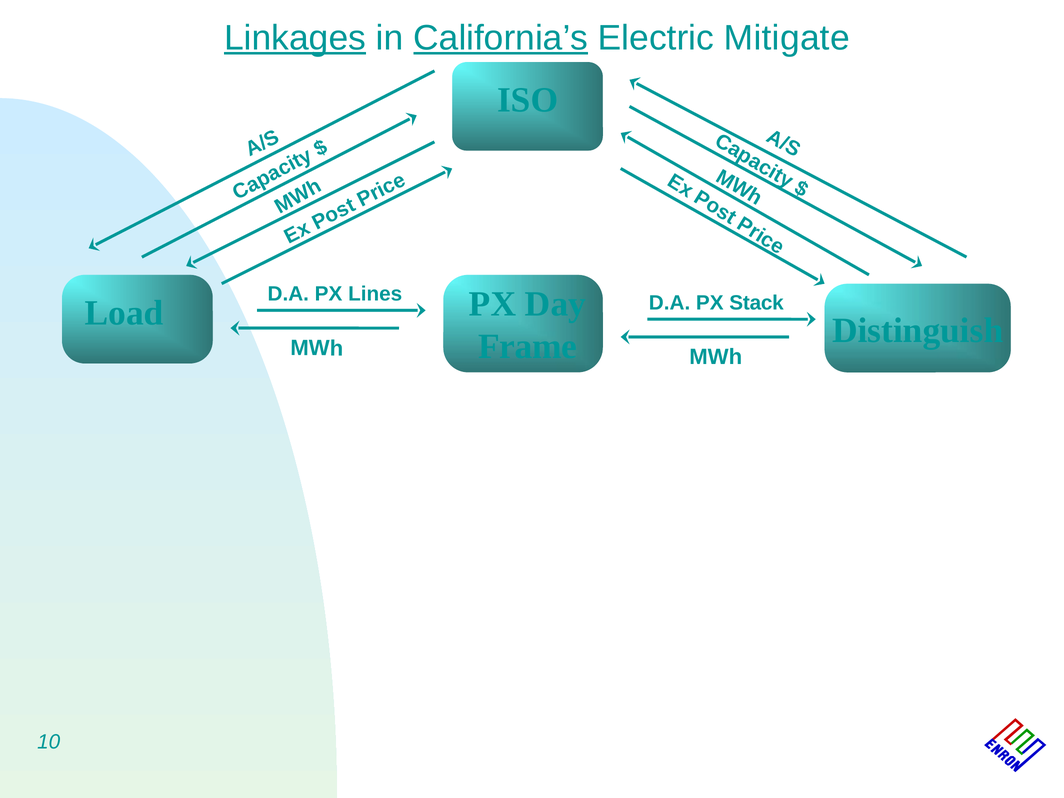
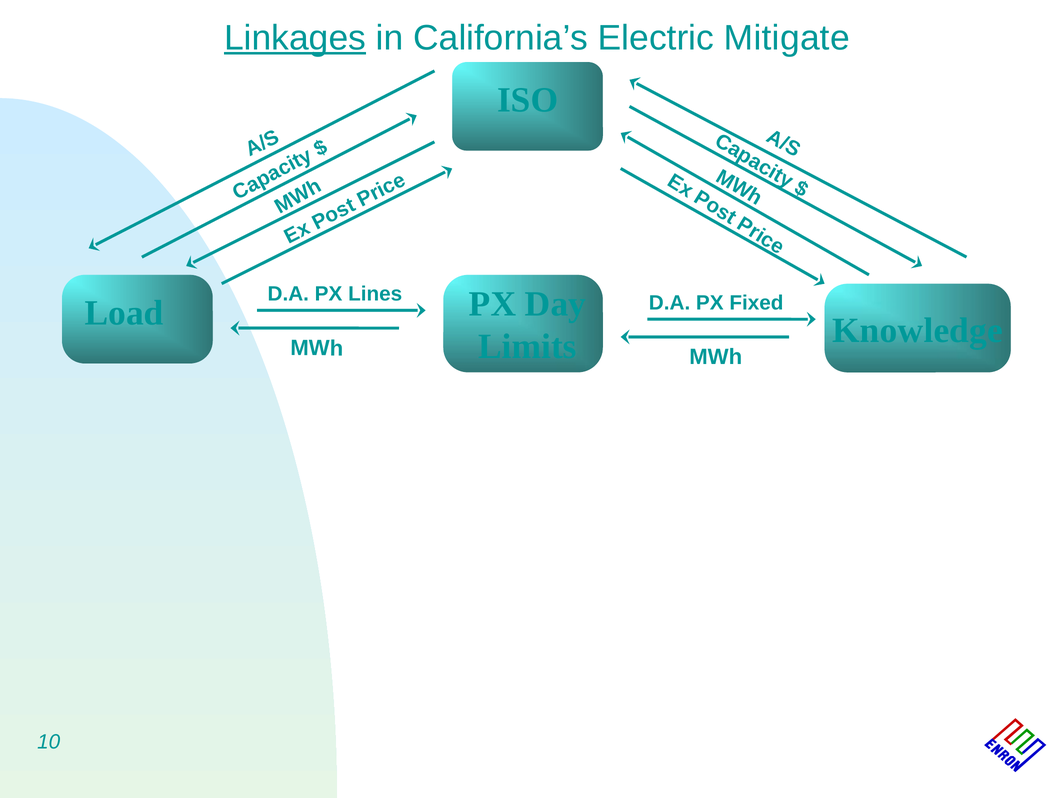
California’s underline: present -> none
Stack: Stack -> Fixed
Distinguish: Distinguish -> Knowledge
Frame: Frame -> Limits
